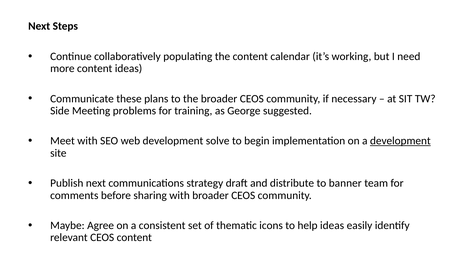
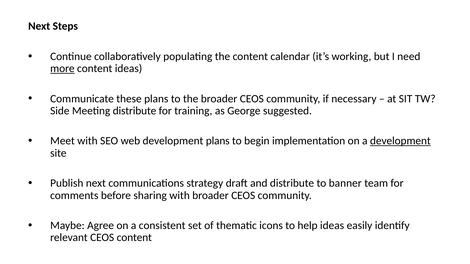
more underline: none -> present
Meeting problems: problems -> distribute
development solve: solve -> plans
